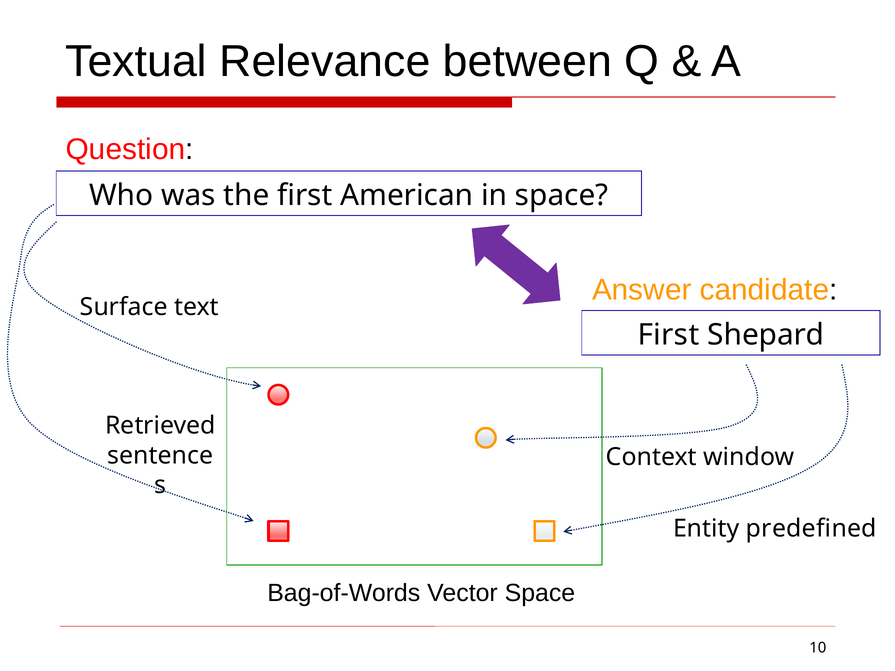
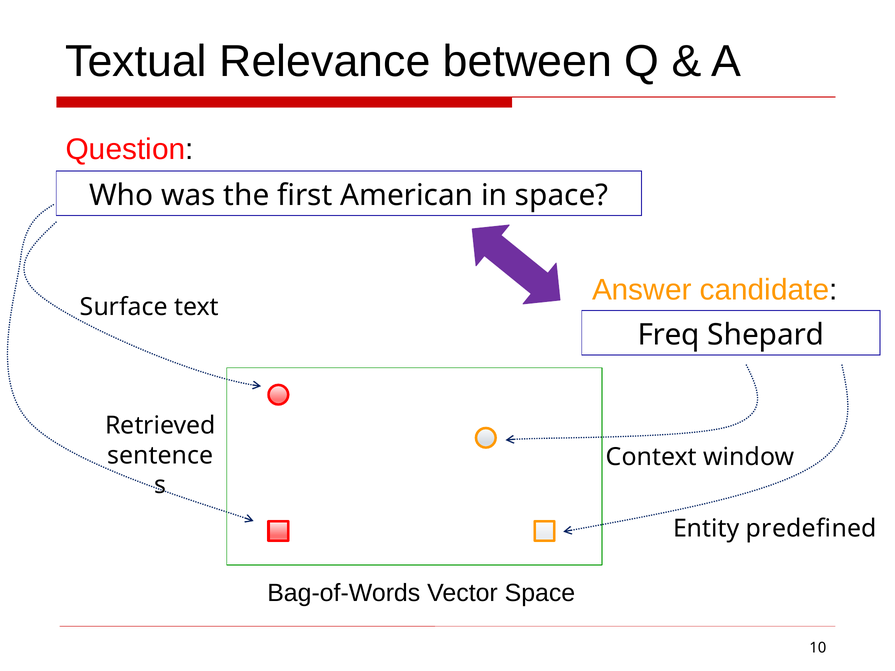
First at (668, 335): First -> Freq
